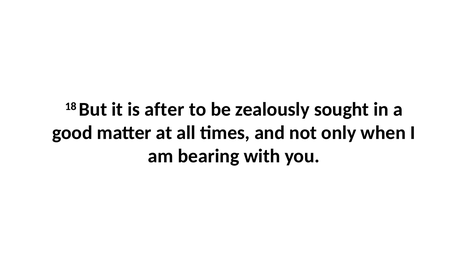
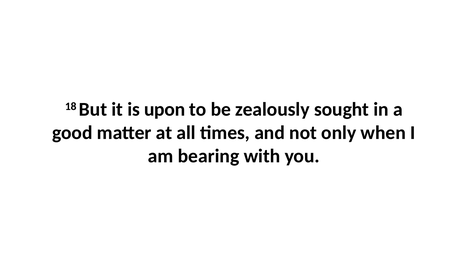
after: after -> upon
